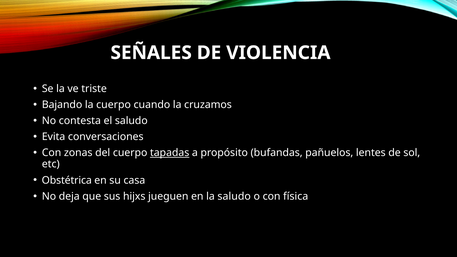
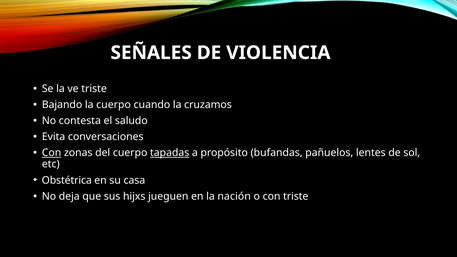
Con at (52, 153) underline: none -> present
la saludo: saludo -> nación
con física: física -> triste
